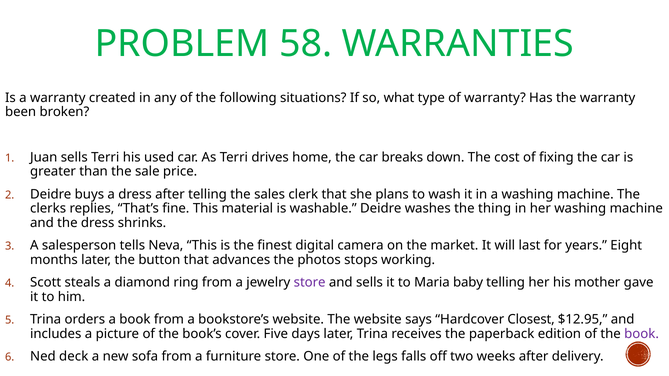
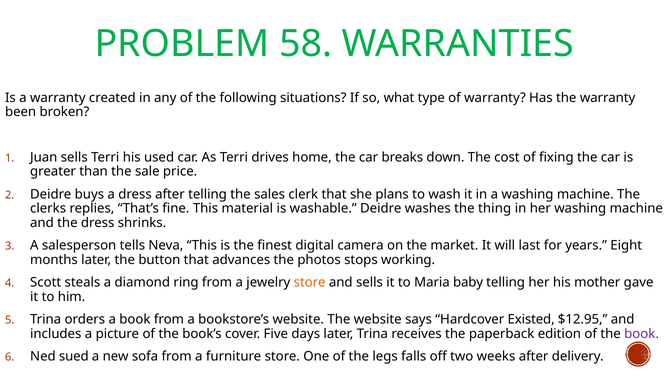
store at (310, 283) colour: purple -> orange
Closest: Closest -> Existed
deck: deck -> sued
